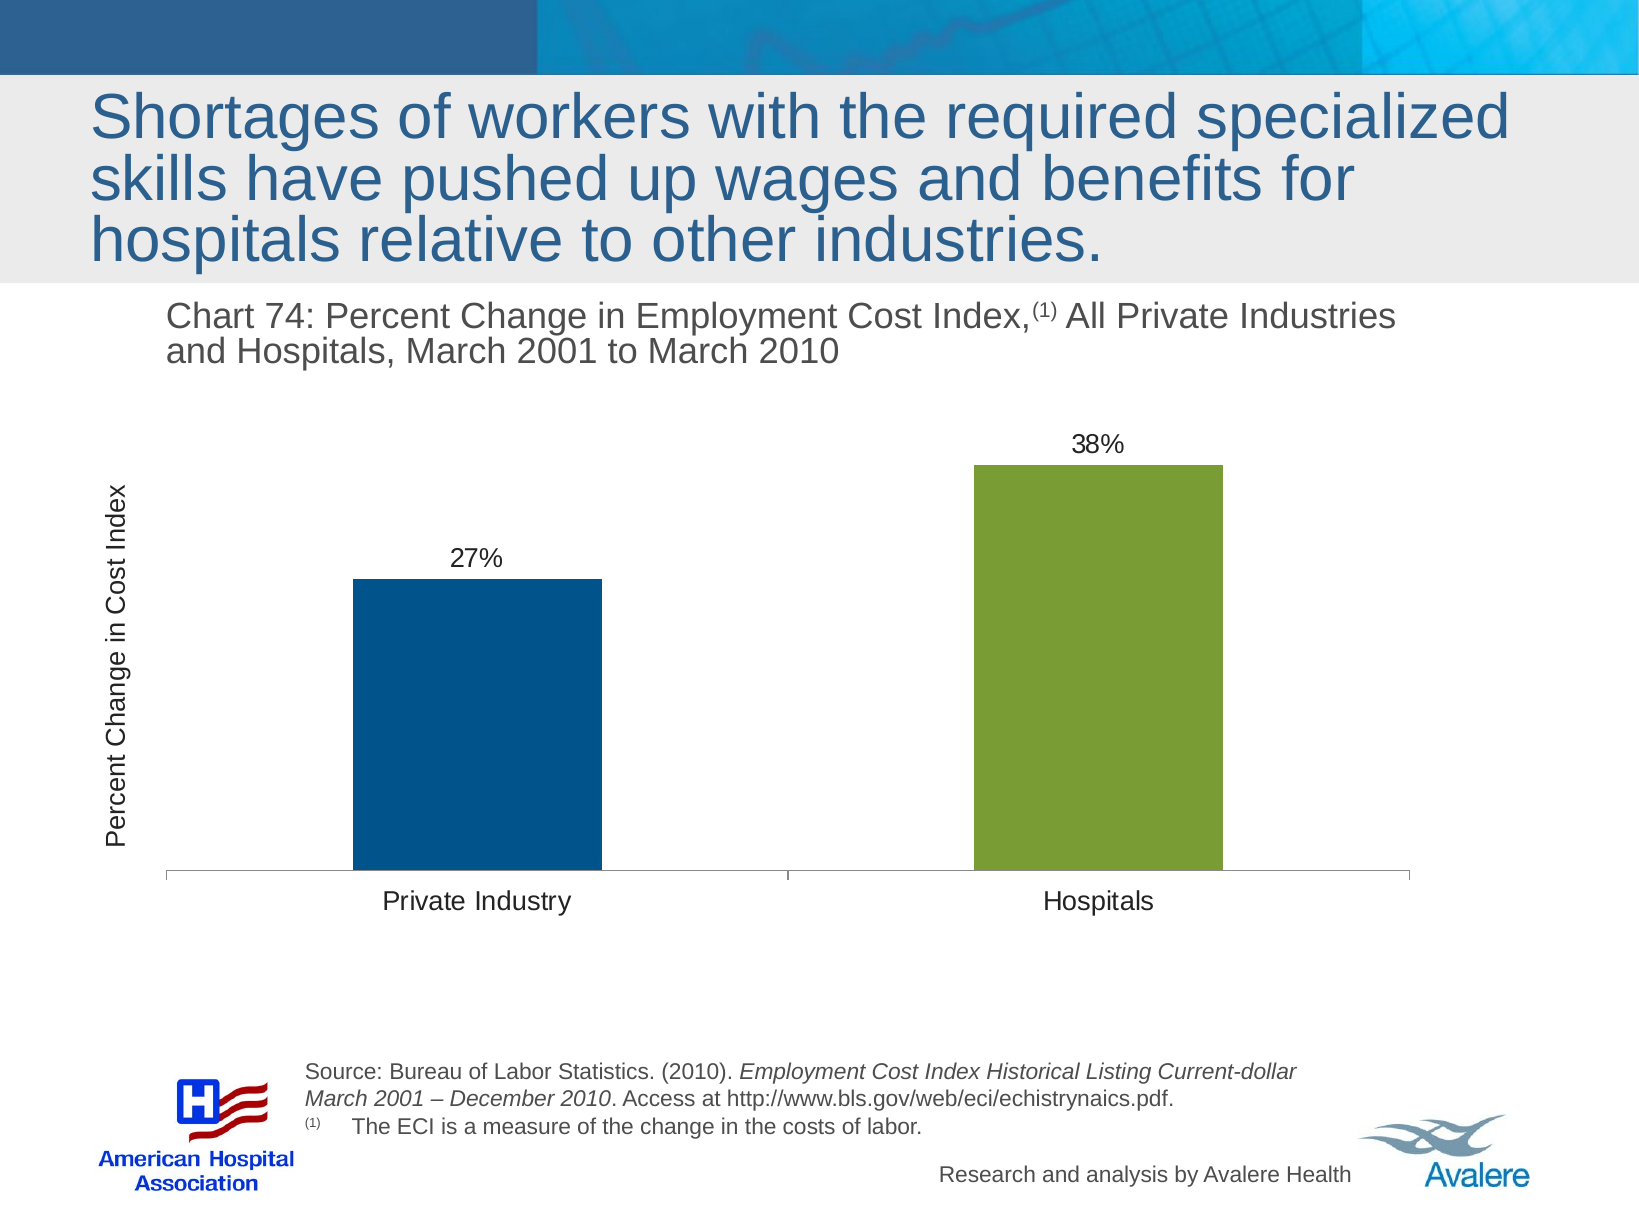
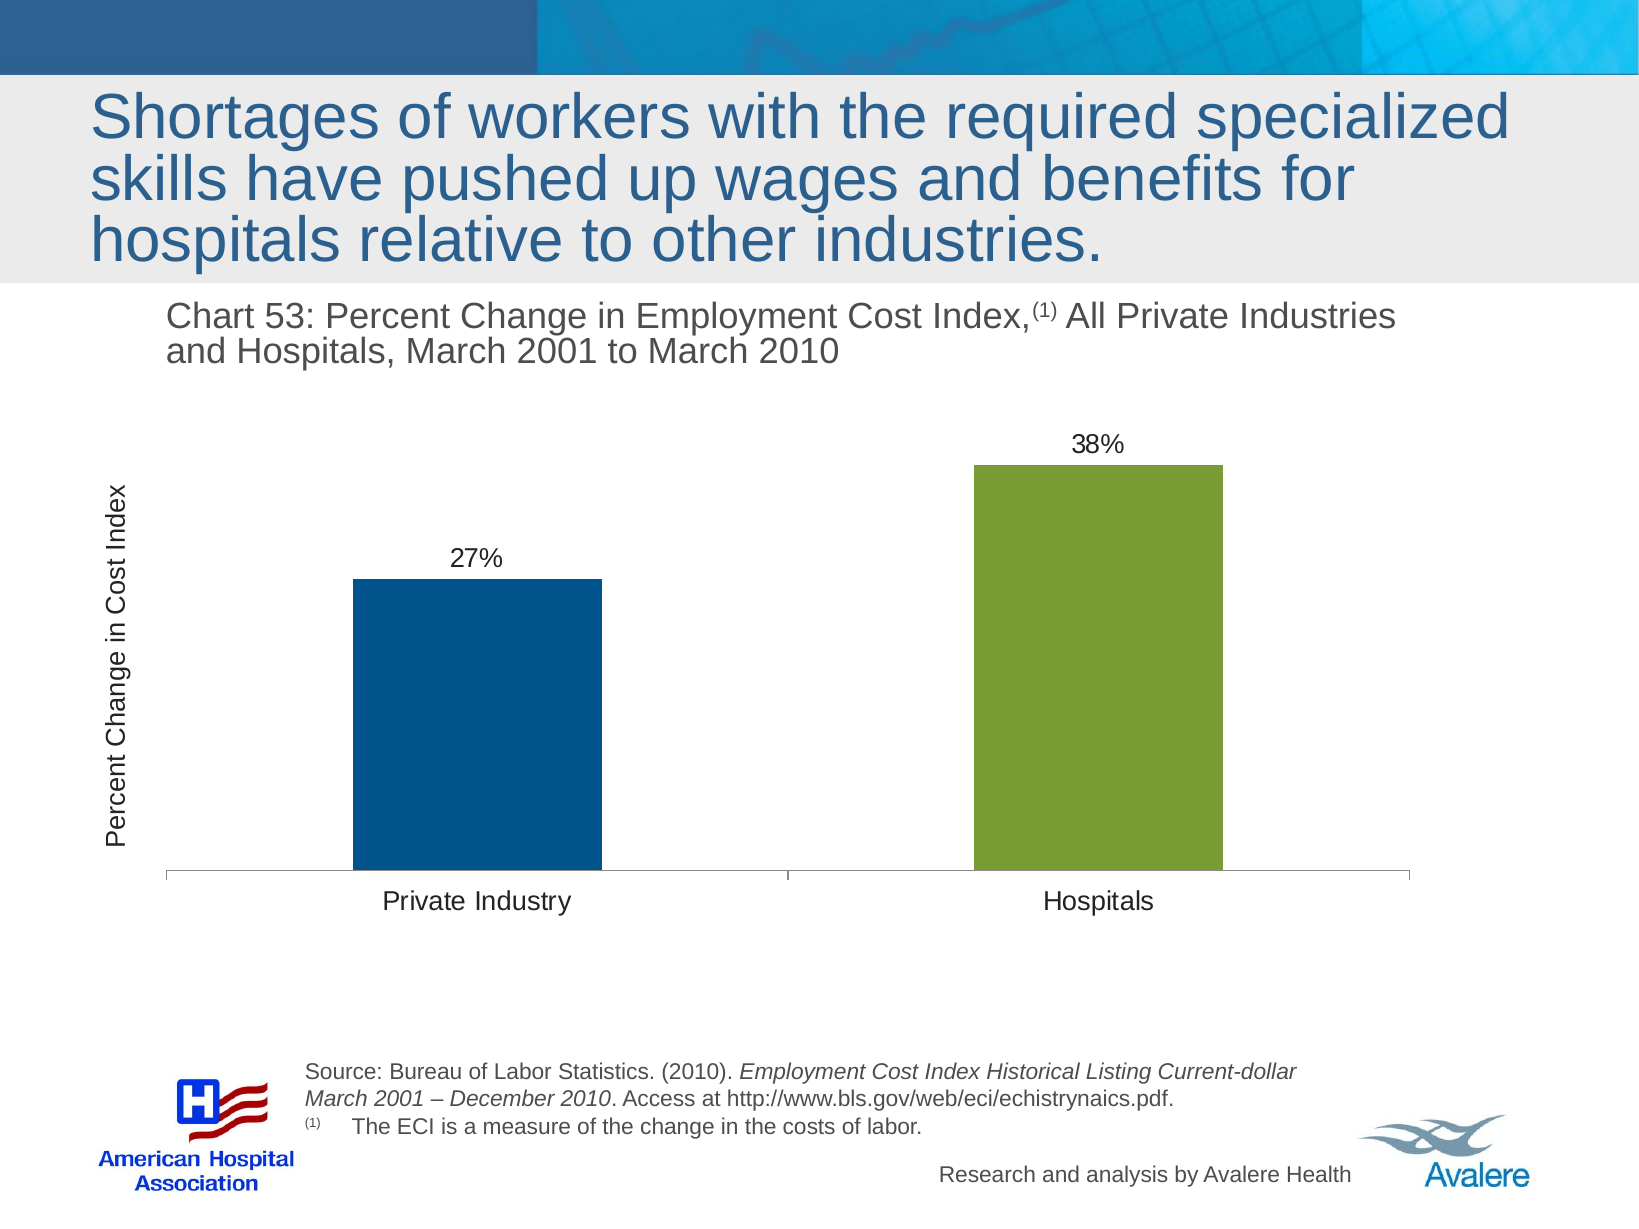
74: 74 -> 53
